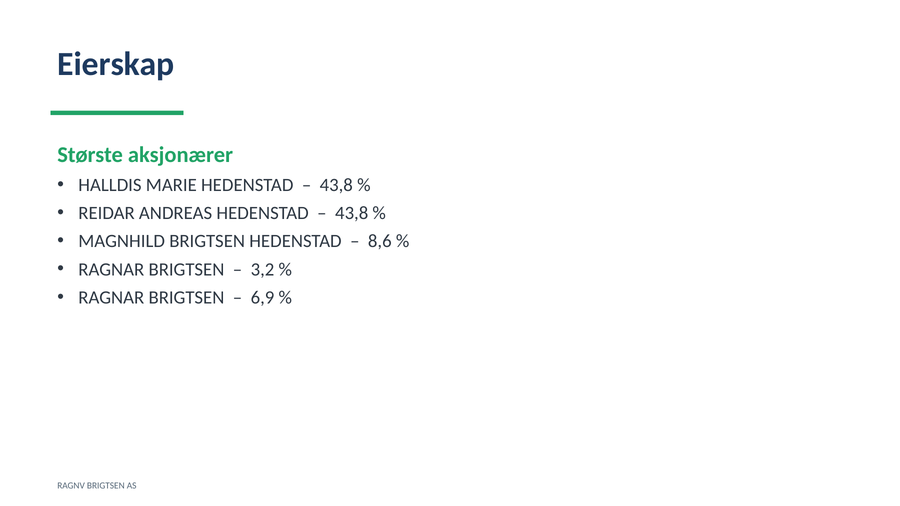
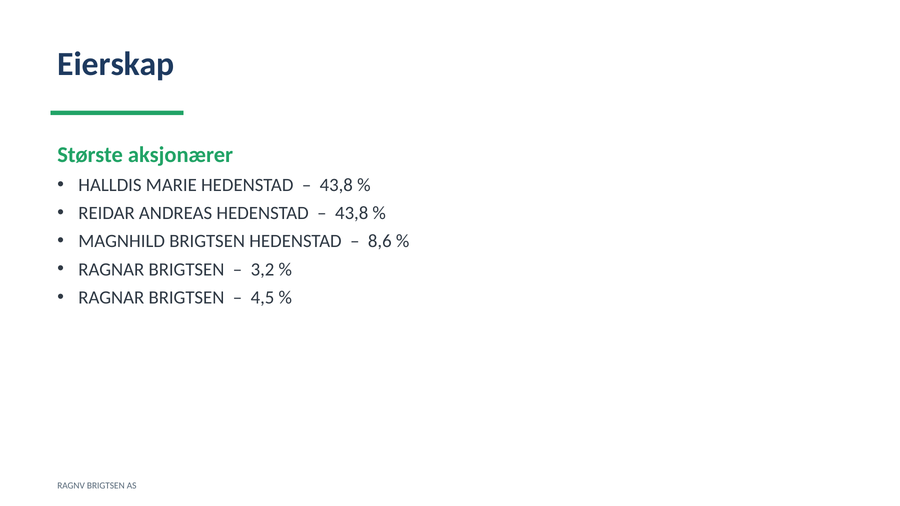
6,9: 6,9 -> 4,5
